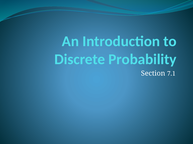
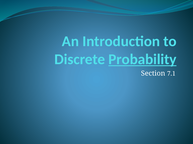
Probability underline: none -> present
